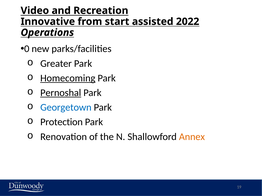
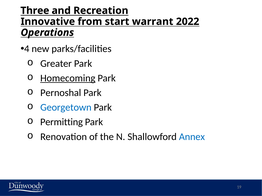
Video: Video -> Three
assisted: assisted -> warrant
0: 0 -> 4
Pernoshal underline: present -> none
Protection: Protection -> Permitting
Annex colour: orange -> blue
